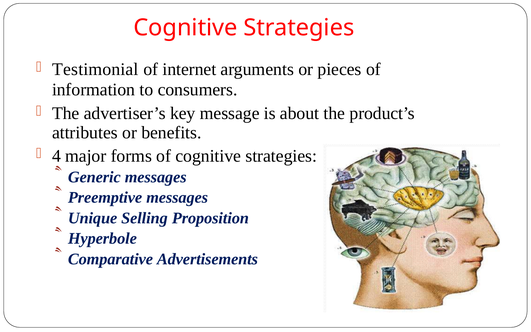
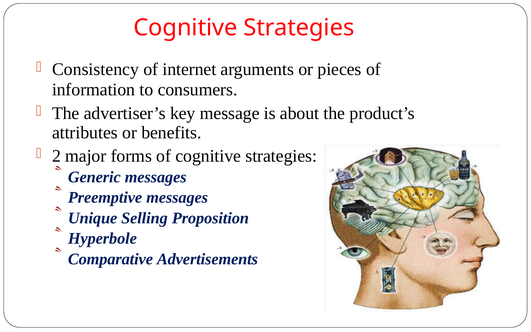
Testimonial: Testimonial -> Consistency
4: 4 -> 2
